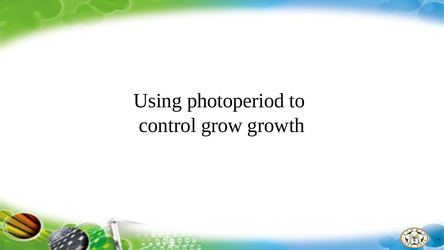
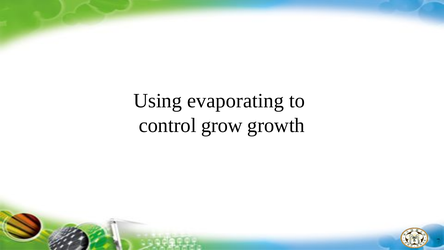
photoperiod: photoperiod -> evaporating
